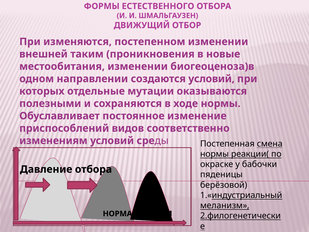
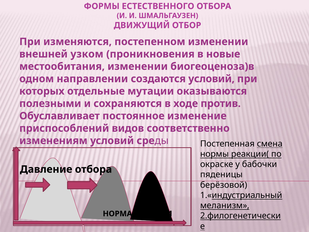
таким: таким -> узком
ходе нормы: нормы -> против
